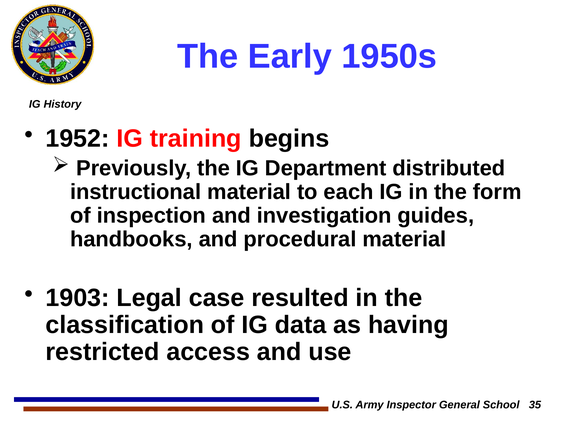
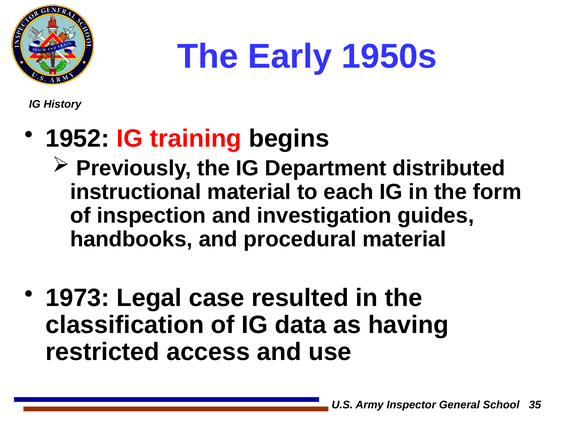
1903: 1903 -> 1973
